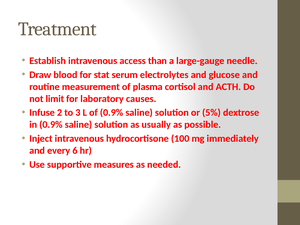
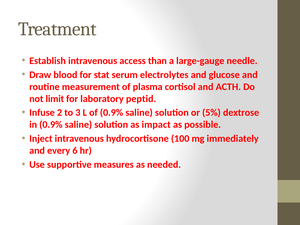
causes: causes -> peptid
usually: usually -> impact
